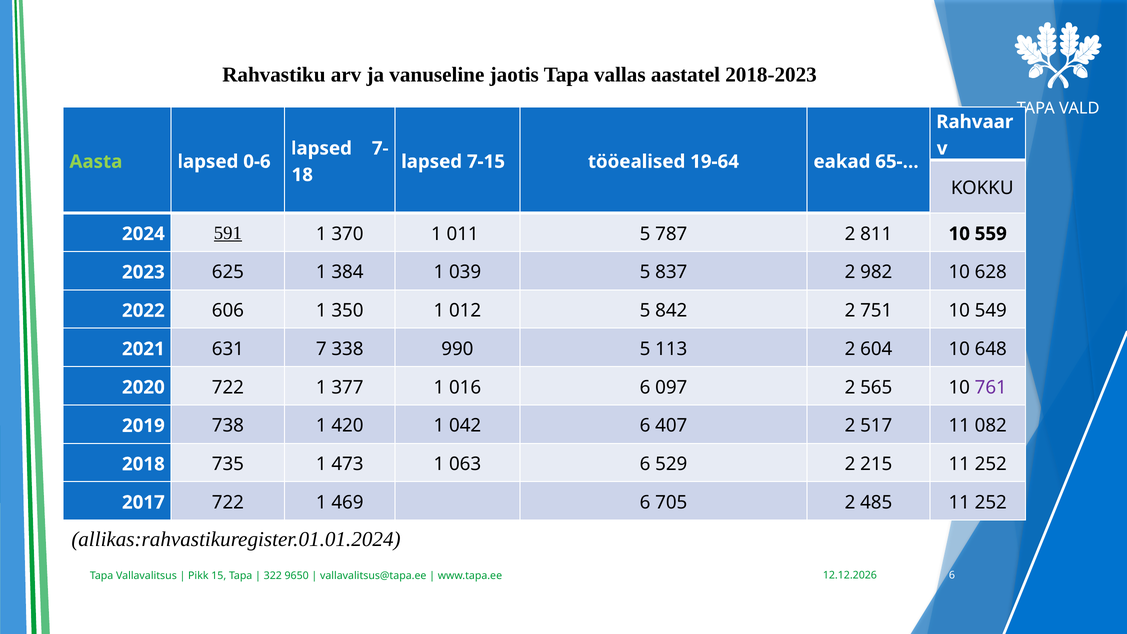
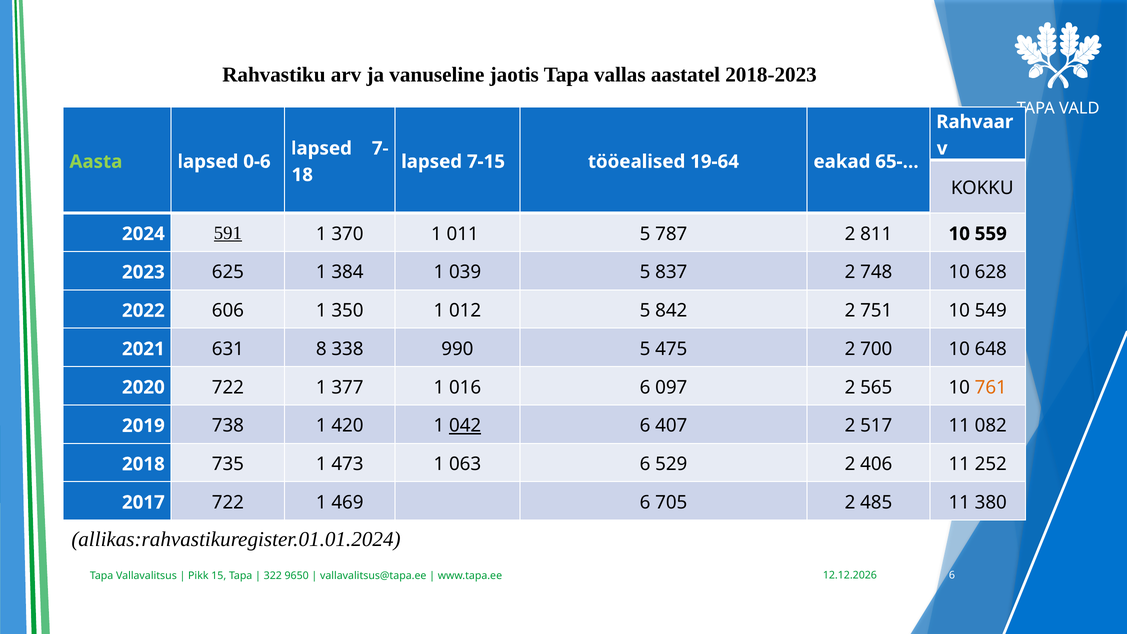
982: 982 -> 748
7: 7 -> 8
113: 113 -> 475
604: 604 -> 700
761 colour: purple -> orange
042 underline: none -> present
215: 215 -> 406
485 11 252: 252 -> 380
